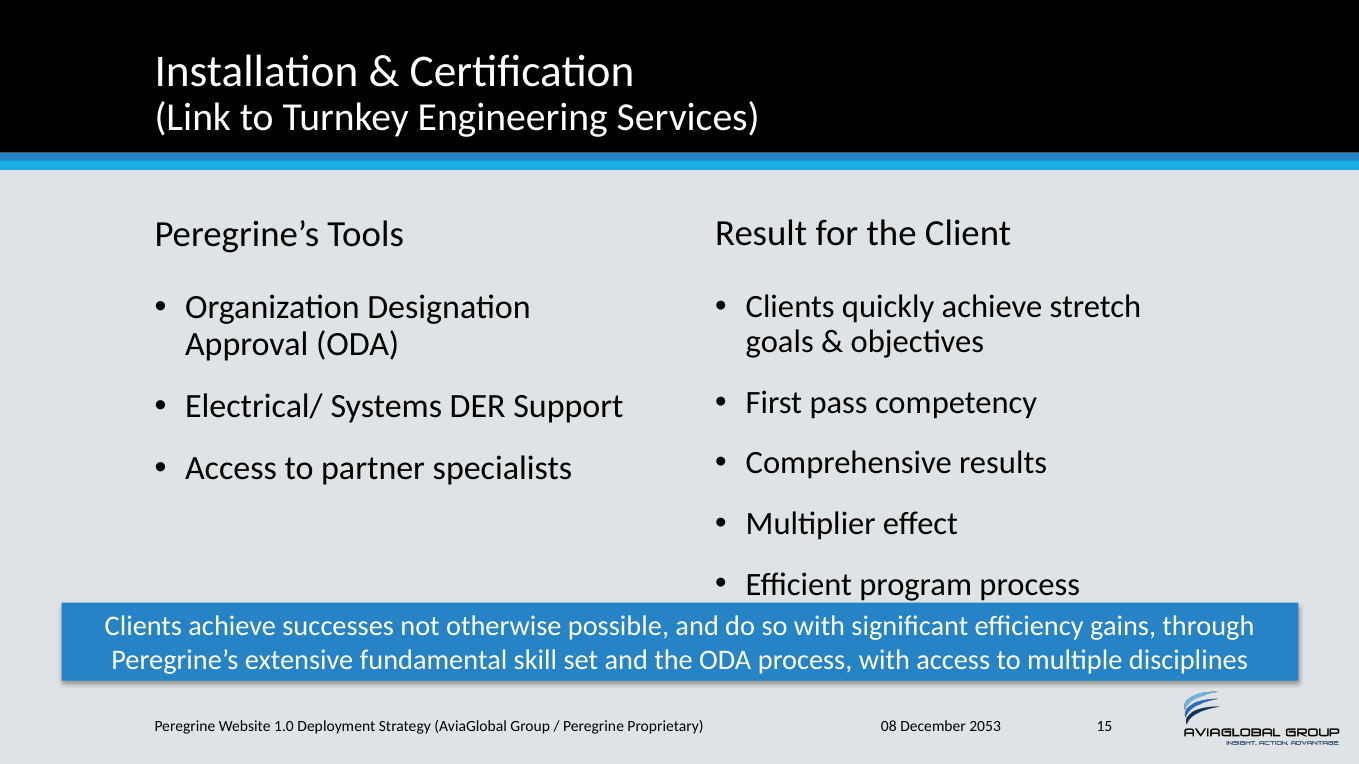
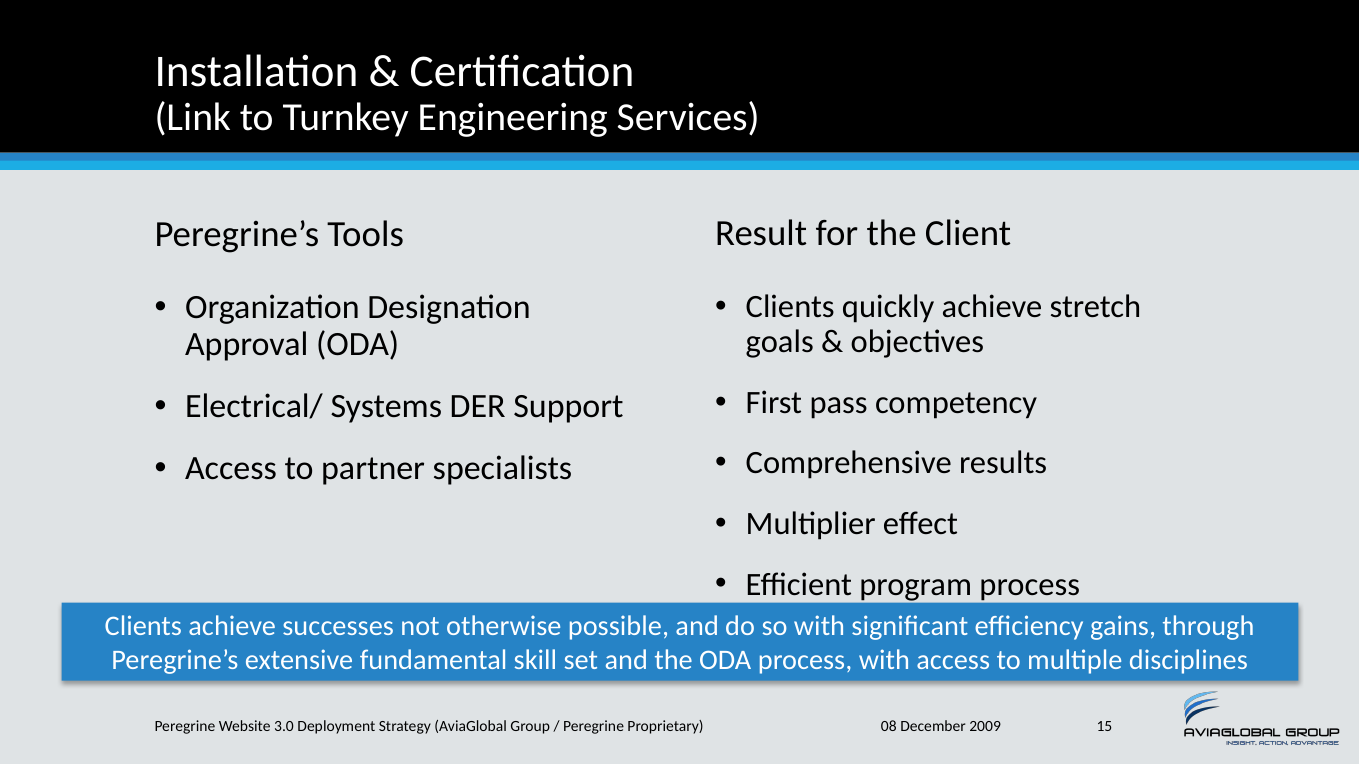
1.0: 1.0 -> 3.0
2053: 2053 -> 2009
